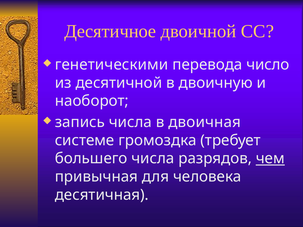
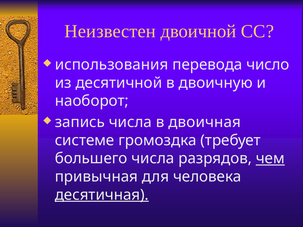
Десятичное: Десятичное -> Неизвестен
генетическими: генетическими -> использования
десятичная underline: none -> present
